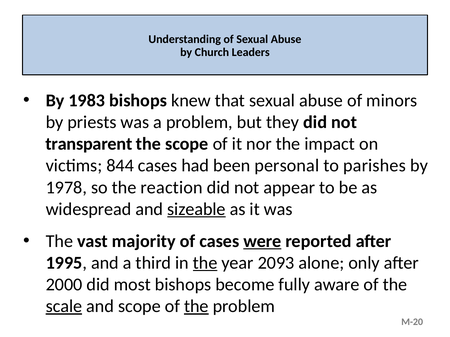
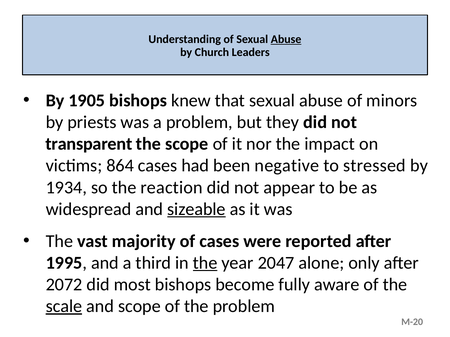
Abuse at (286, 39) underline: none -> present
1983: 1983 -> 1905
844: 844 -> 864
personal: personal -> negative
parishes: parishes -> stressed
1978: 1978 -> 1934
were underline: present -> none
2093: 2093 -> 2047
2000: 2000 -> 2072
the at (196, 307) underline: present -> none
